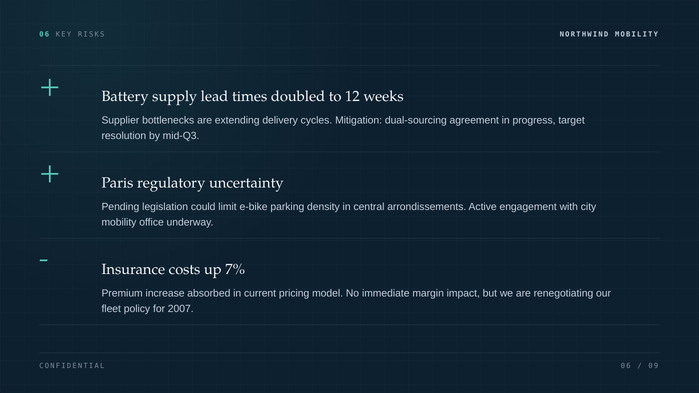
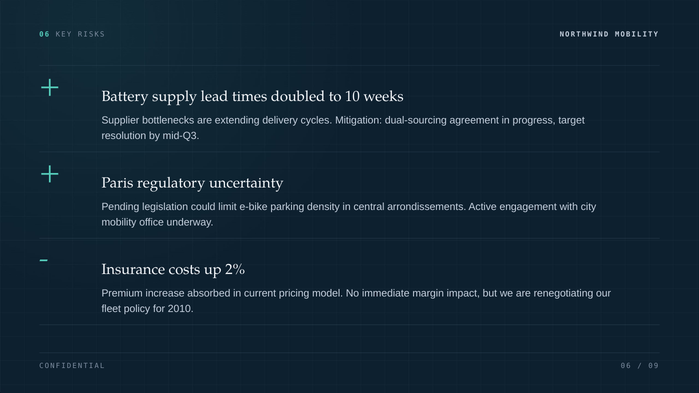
12: 12 -> 10
7%: 7% -> 2%
2007: 2007 -> 2010
